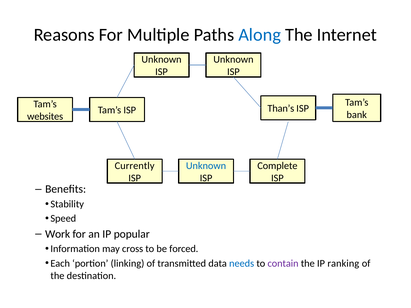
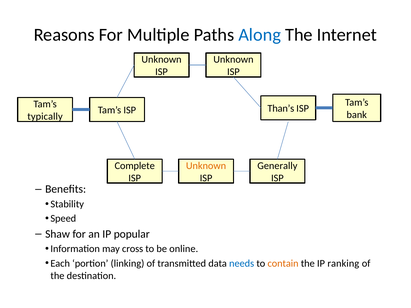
websites: websites -> typically
Currently: Currently -> Complete
Unknown at (206, 166) colour: blue -> orange
Complete: Complete -> Generally
Work: Work -> Shaw
forced: forced -> online
contain colour: purple -> orange
